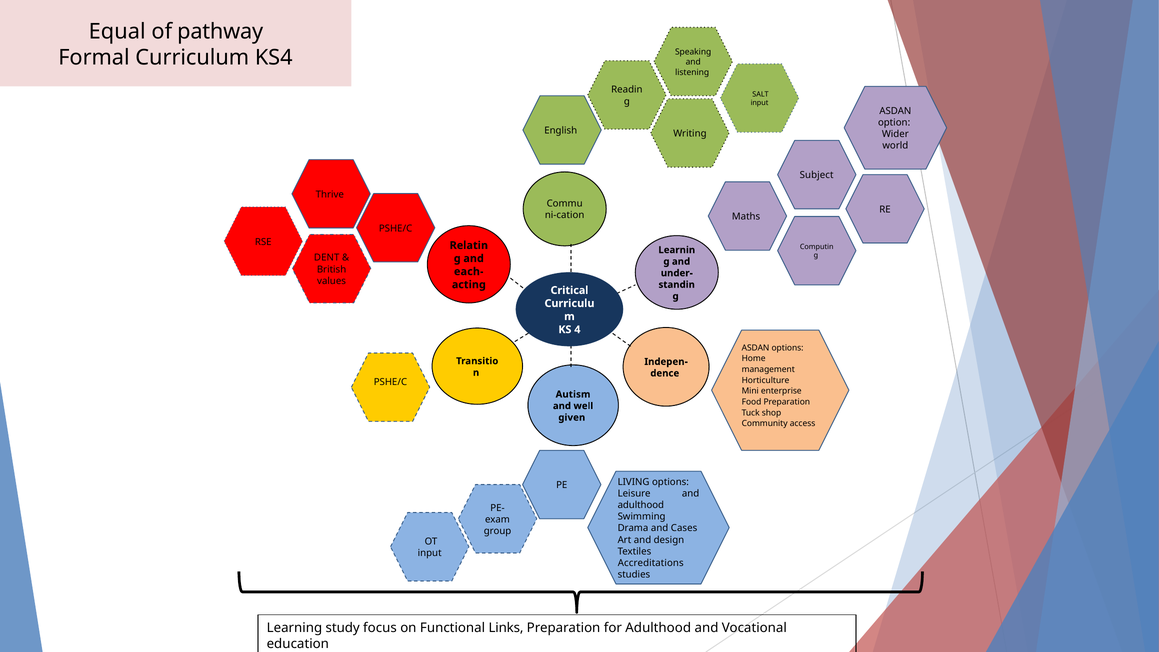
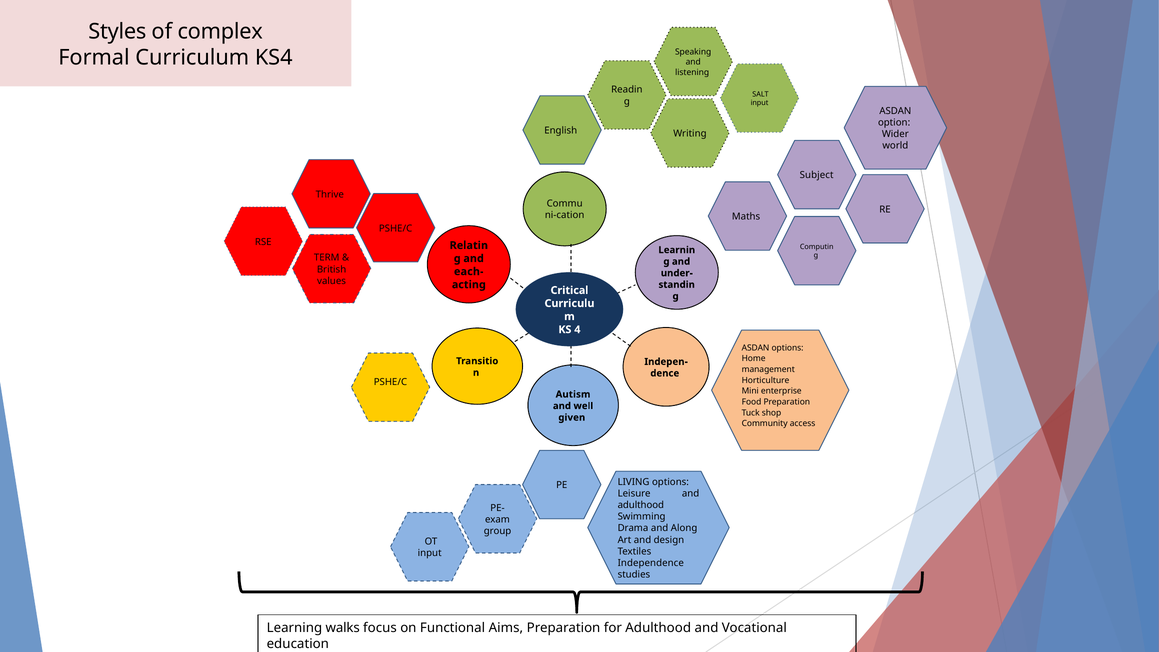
Equal: Equal -> Styles
pathway: pathway -> complex
DENT: DENT -> TERM
Cases: Cases -> Along
Accreditations: Accreditations -> Independence
study: study -> walks
Links: Links -> Aims
